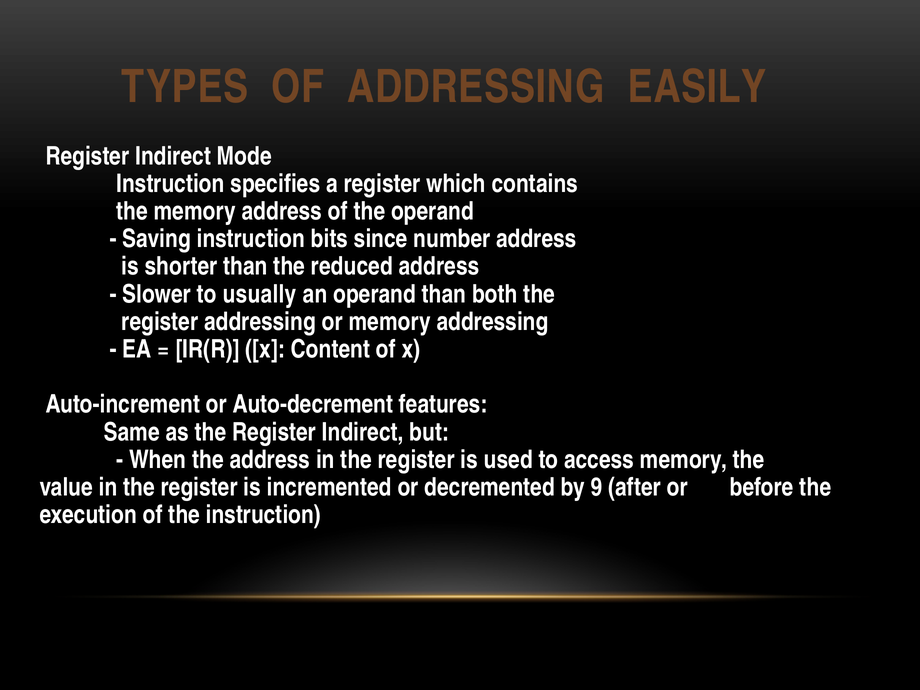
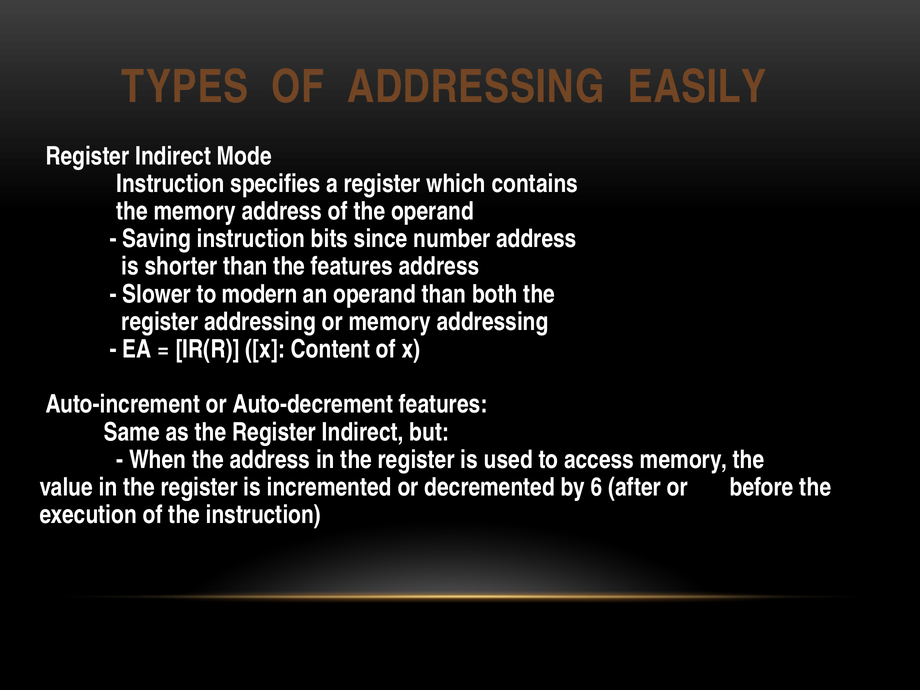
the reduced: reduced -> features
usually: usually -> modern
9: 9 -> 6
